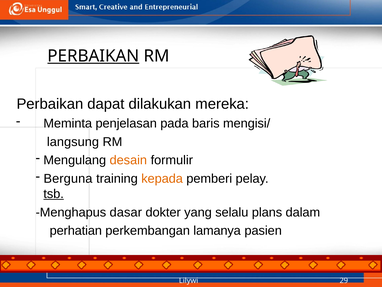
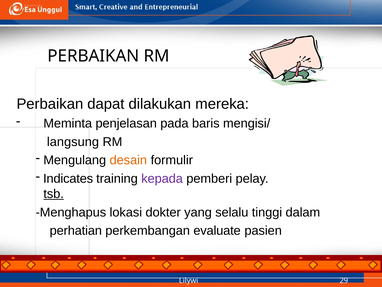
PERBAIKAN at (93, 56) underline: present -> none
Berguna: Berguna -> Indicates
kepada colour: orange -> purple
dasar: dasar -> lokasi
plans: plans -> tinggi
lamanya: lamanya -> evaluate
